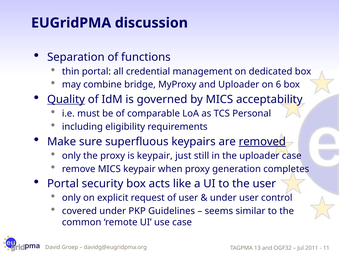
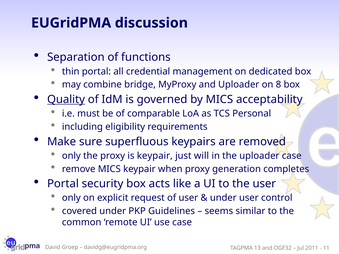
6: 6 -> 8
removed underline: present -> none
still: still -> will
